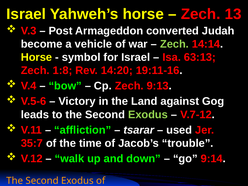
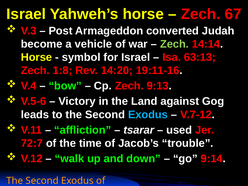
13: 13 -> 67
Exodus at (148, 115) colour: light green -> light blue
35:7: 35:7 -> 72:7
